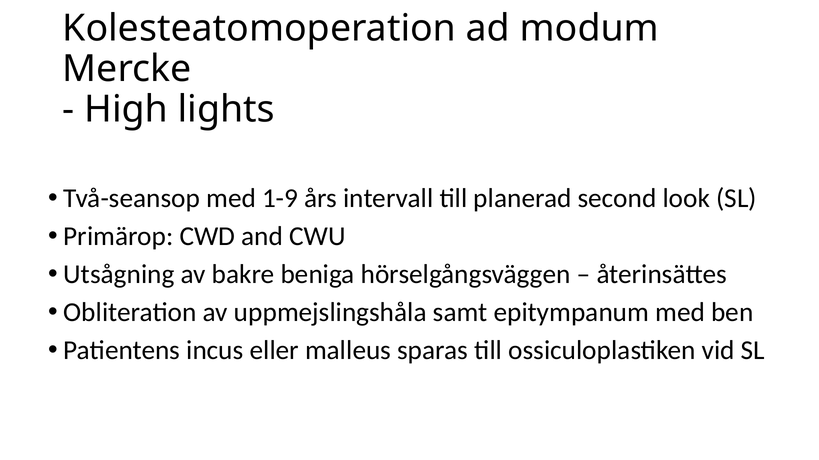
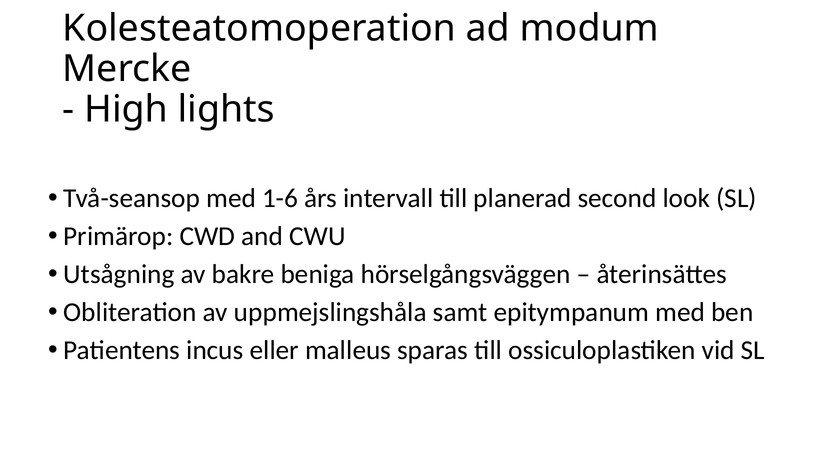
1-9: 1-9 -> 1-6
